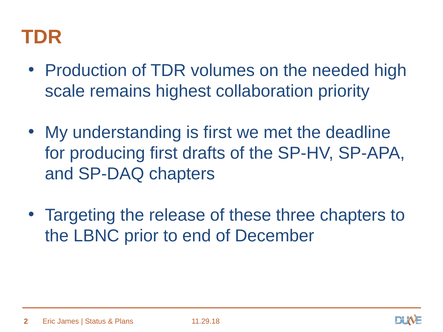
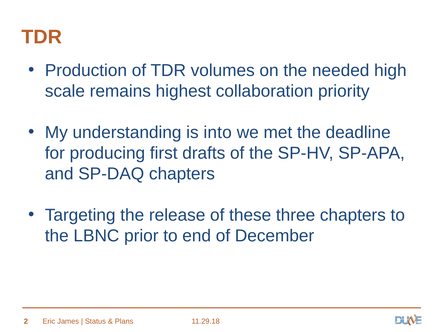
is first: first -> into
